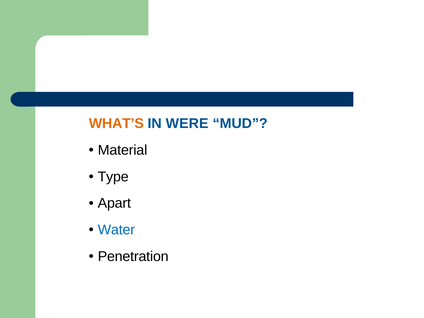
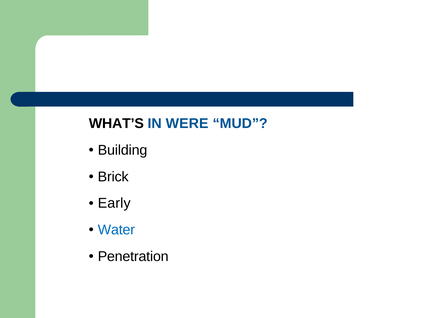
WHAT’S colour: orange -> black
Material: Material -> Building
Type: Type -> Brick
Apart: Apart -> Early
